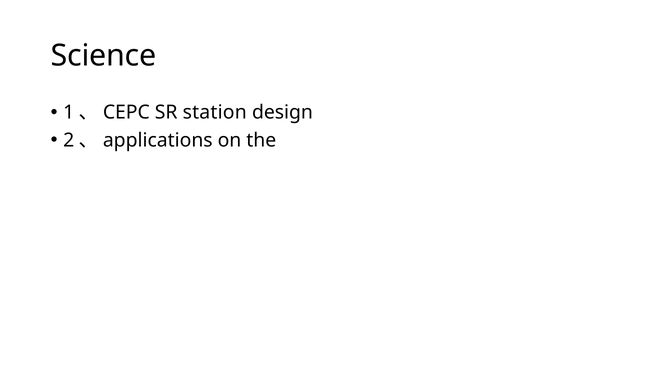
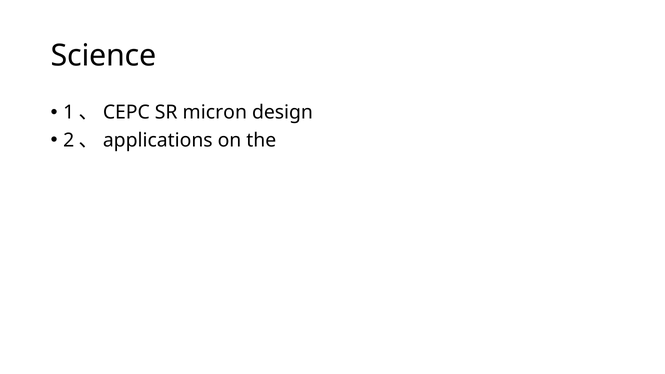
station: station -> micron
